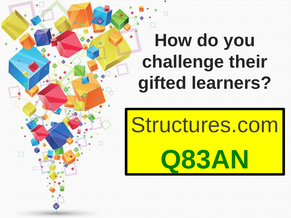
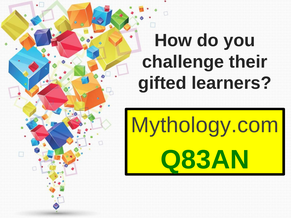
Structures.com: Structures.com -> Mythology.com
